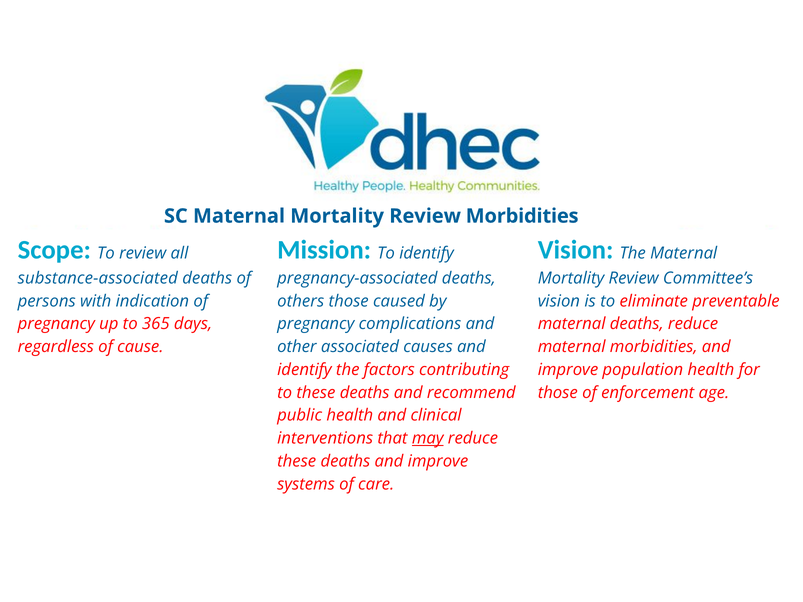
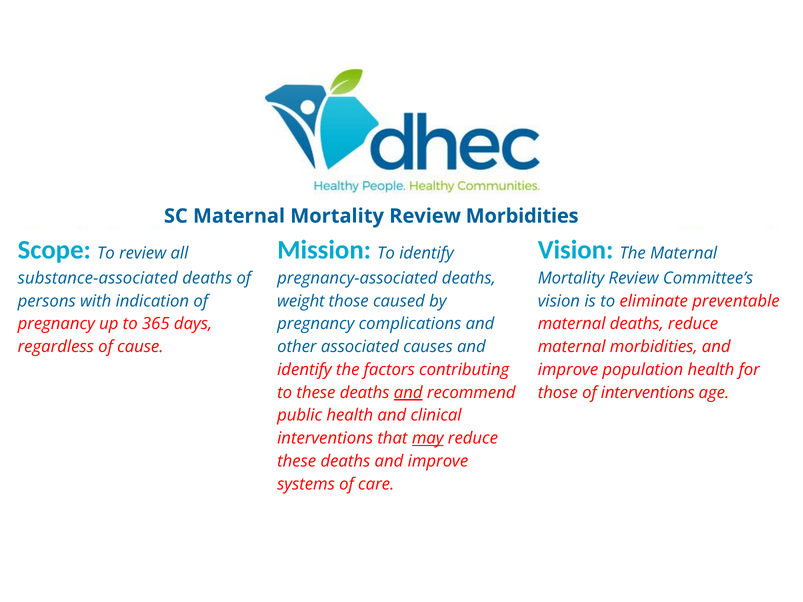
others: others -> weight
and at (408, 393) underline: none -> present
of enforcement: enforcement -> interventions
